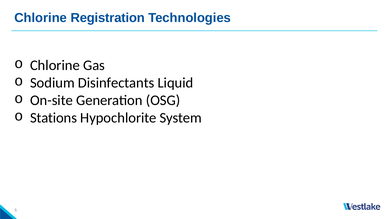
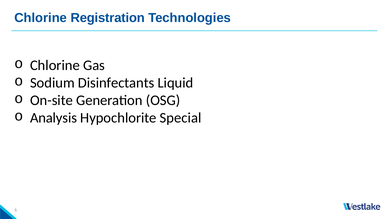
Stations: Stations -> Analysis
System: System -> Special
